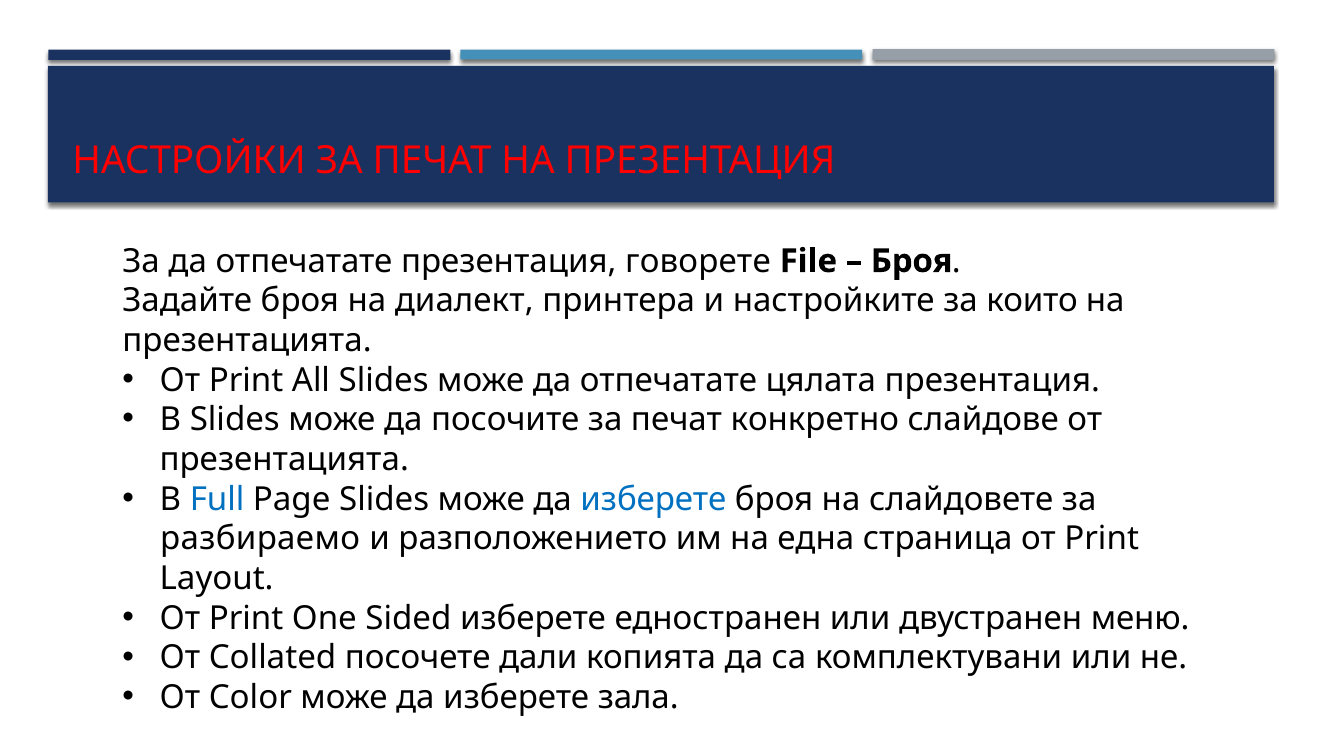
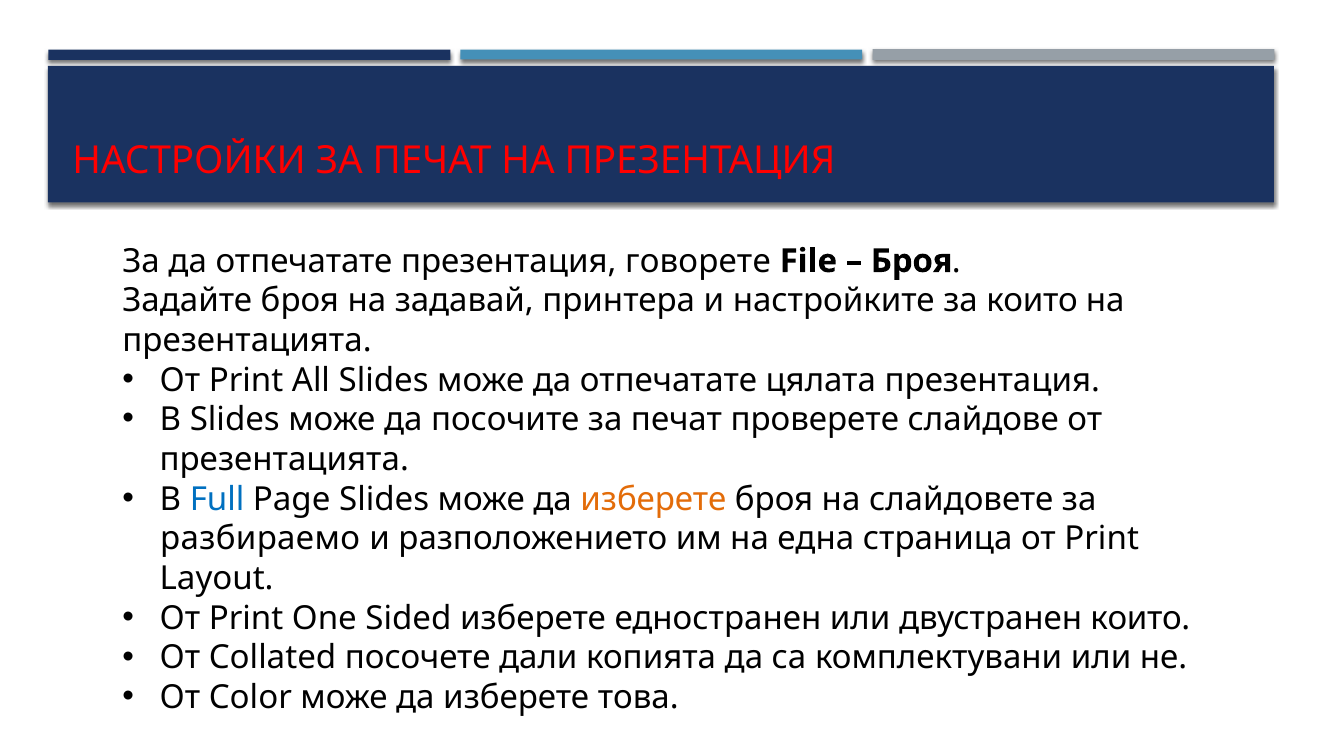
диалект: диалект -> задавай
конкретно: конкретно -> проверете
изберете at (653, 499) colour: blue -> orange
двустранен меню: меню -> които
зала: зала -> това
